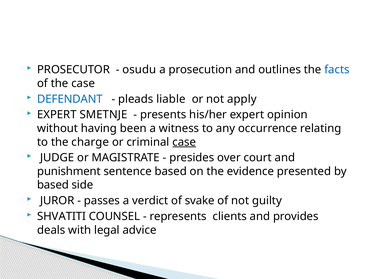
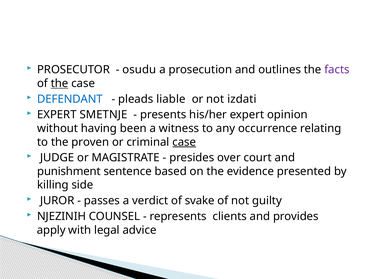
facts colour: blue -> purple
the at (60, 83) underline: none -> present
apply: apply -> izdati
charge: charge -> proven
based at (53, 185): based -> killing
SHVATITI: SHVATITI -> NJEZINIH
deals: deals -> apply
